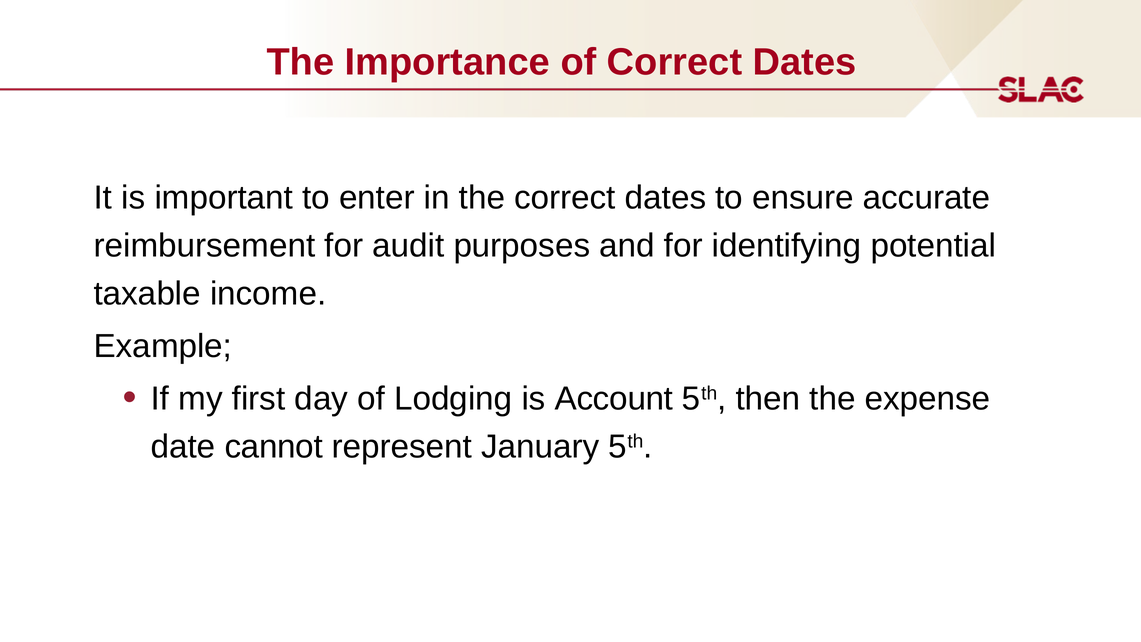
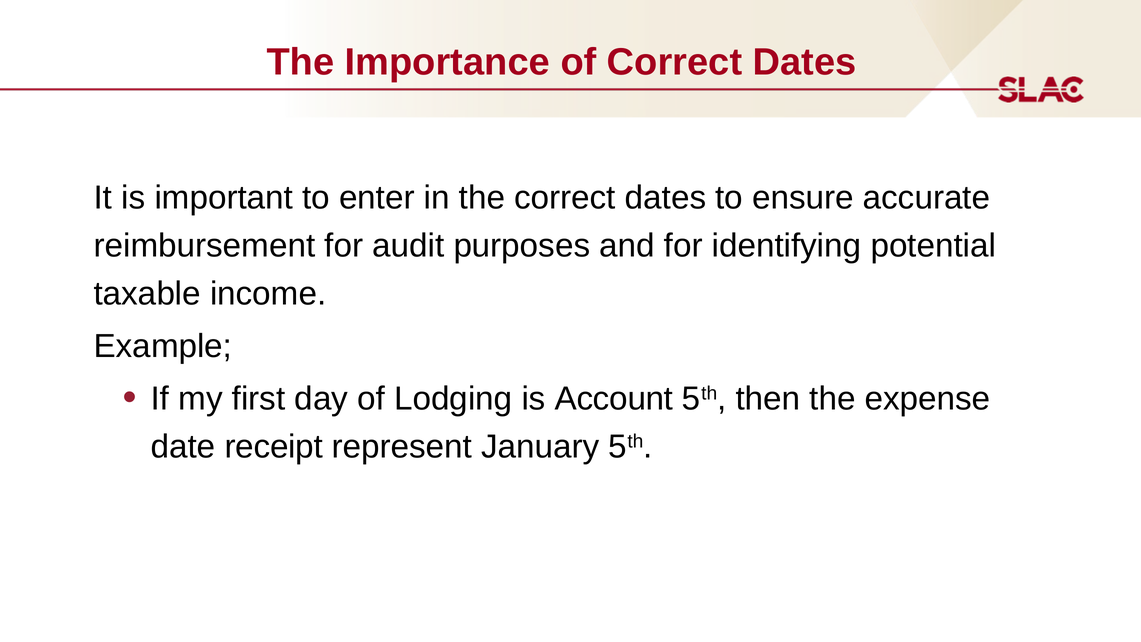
cannot: cannot -> receipt
